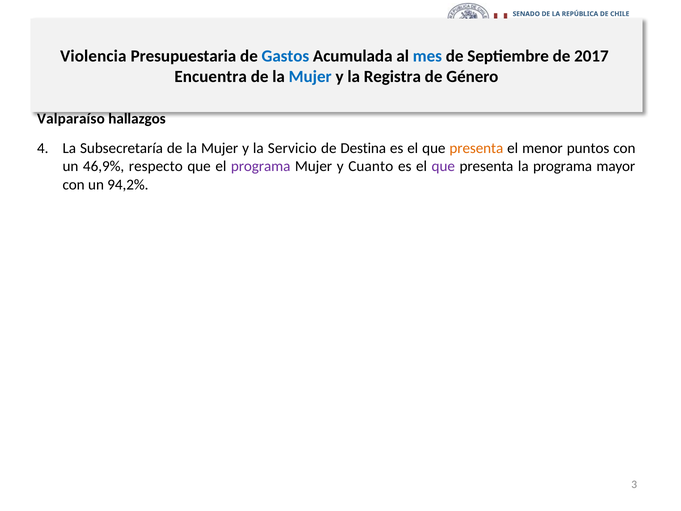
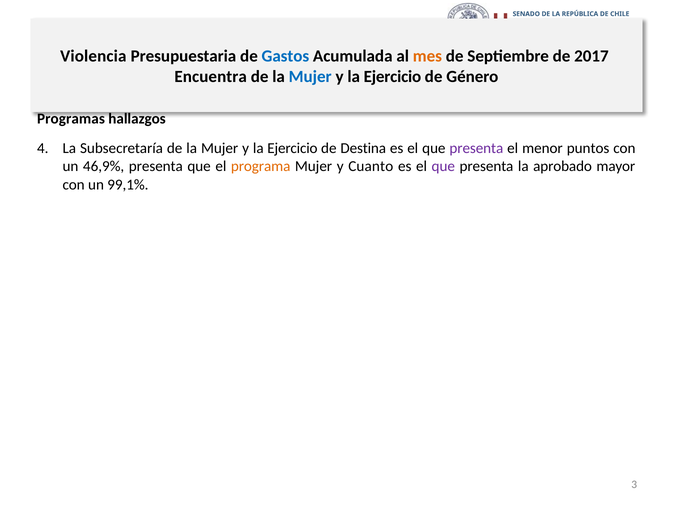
mes colour: blue -> orange
Registra at (392, 77): Registra -> Ejercicio
Valparaíso: Valparaíso -> Programas
Servicio at (292, 148): Servicio -> Ejercicio
presenta at (476, 148) colour: orange -> purple
46,9% respecto: respecto -> presenta
programa at (261, 166) colour: purple -> orange
la programa: programa -> aprobado
94,2%: 94,2% -> 99,1%
